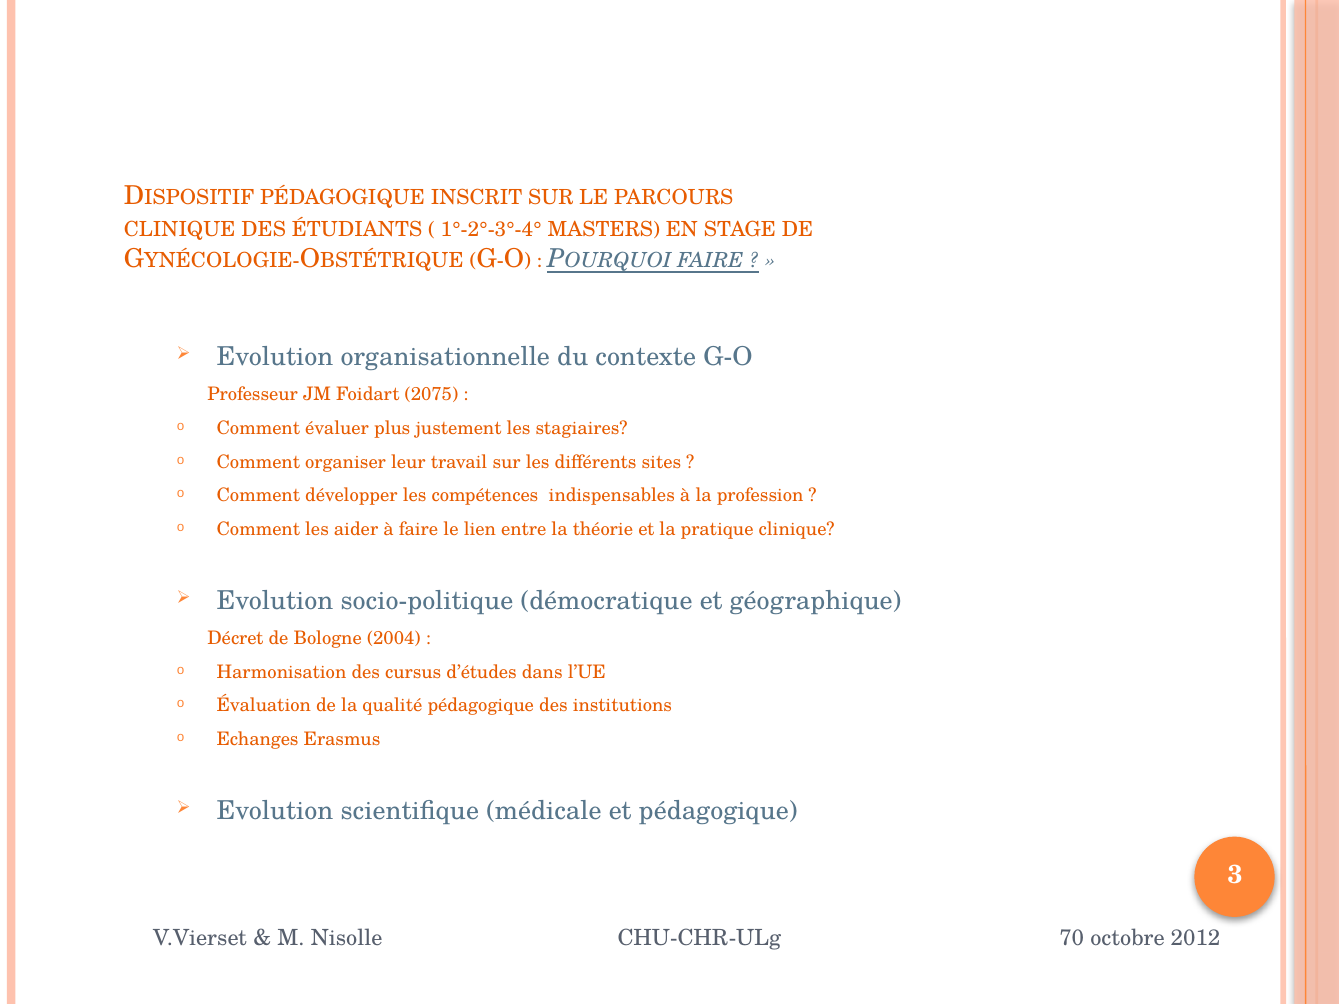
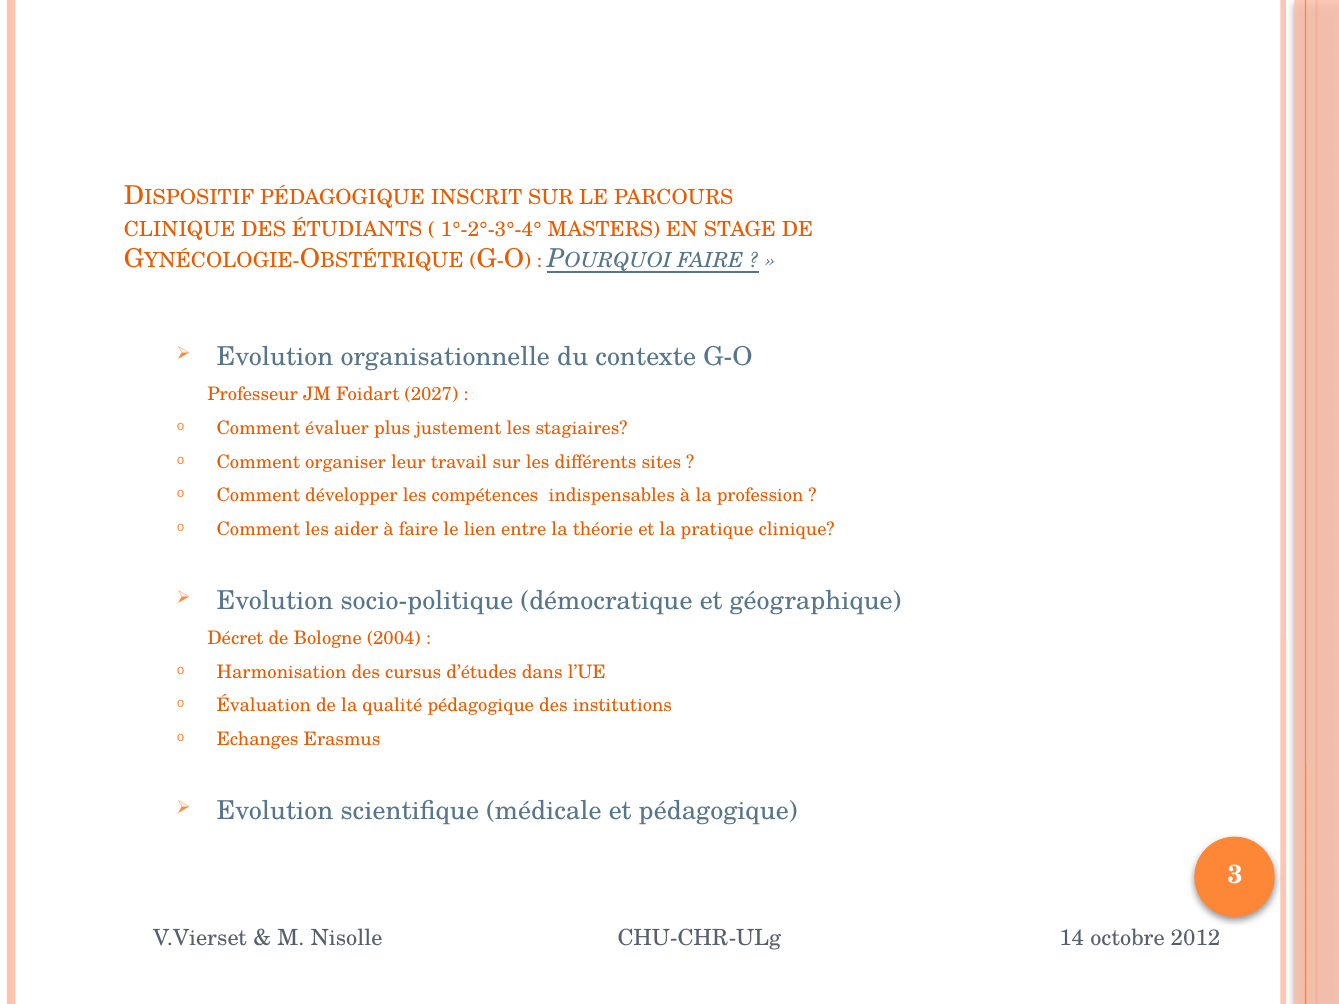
2075: 2075 -> 2027
70: 70 -> 14
